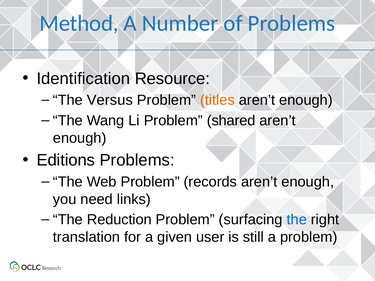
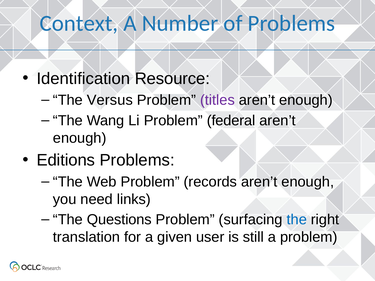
Method: Method -> Context
titles colour: orange -> purple
shared: shared -> federal
Reduction: Reduction -> Questions
